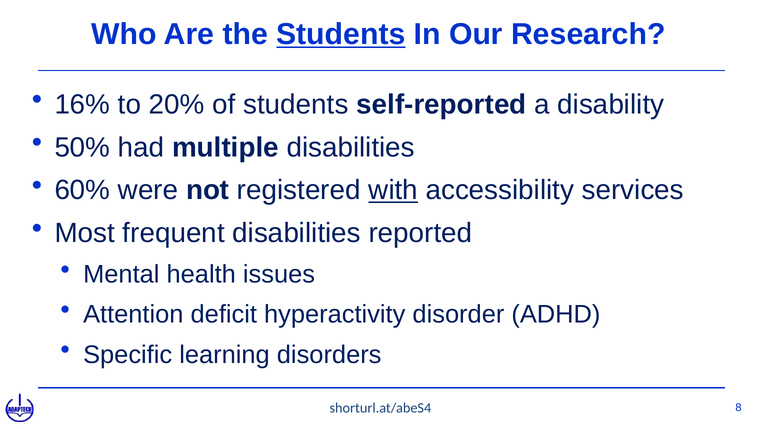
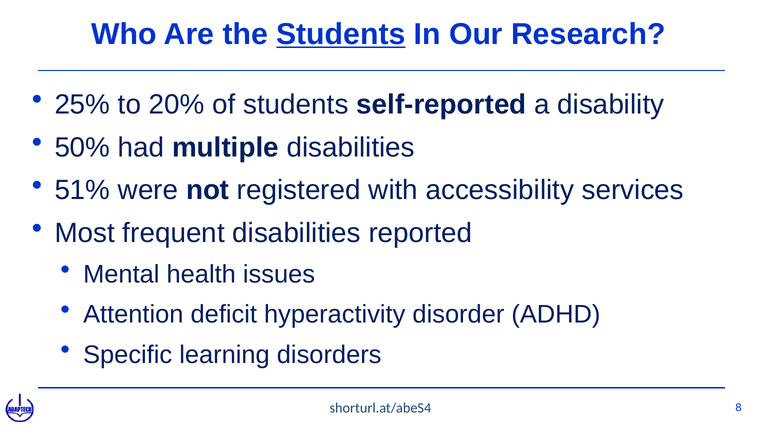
16%: 16% -> 25%
60%: 60% -> 51%
with underline: present -> none
